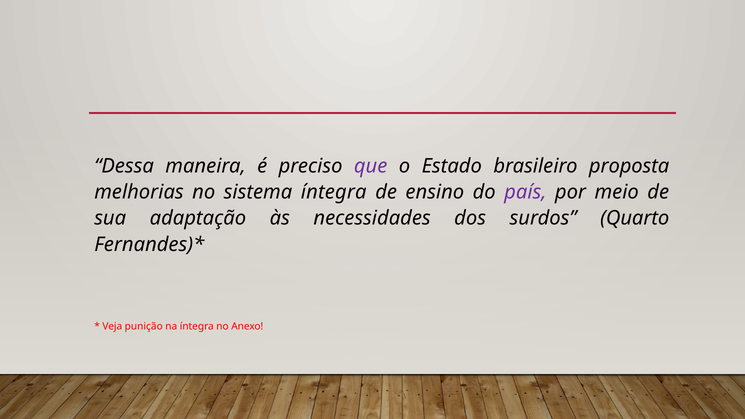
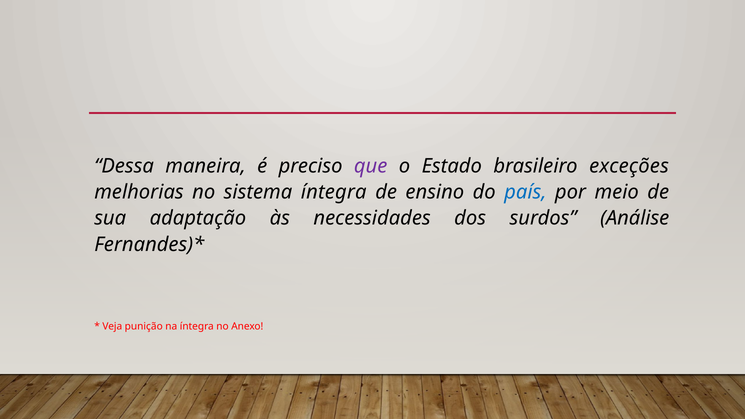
proposta: proposta -> exceções
país colour: purple -> blue
Quarto: Quarto -> Análise
